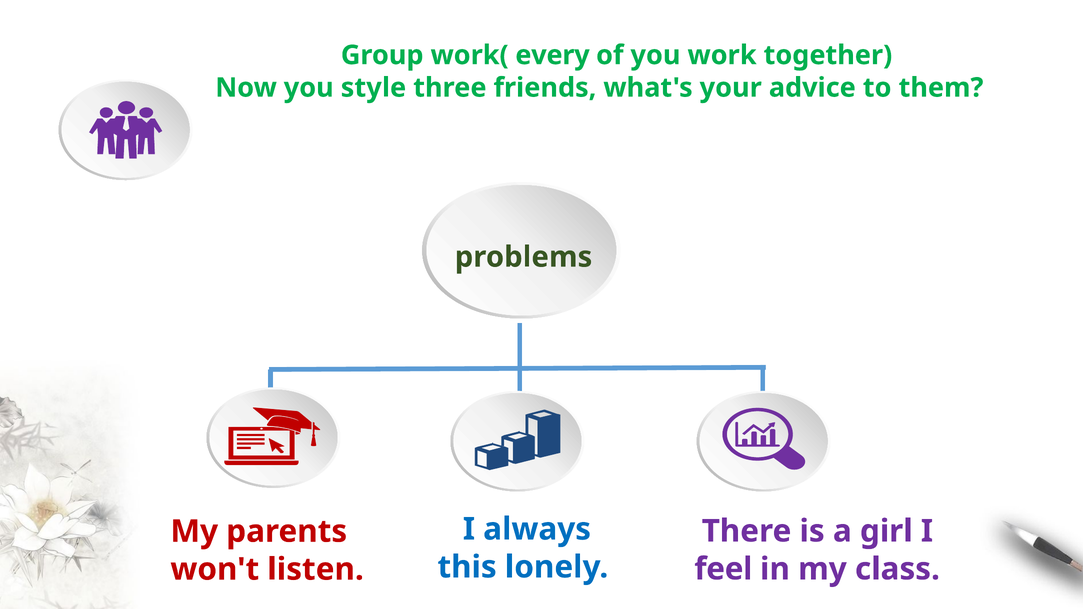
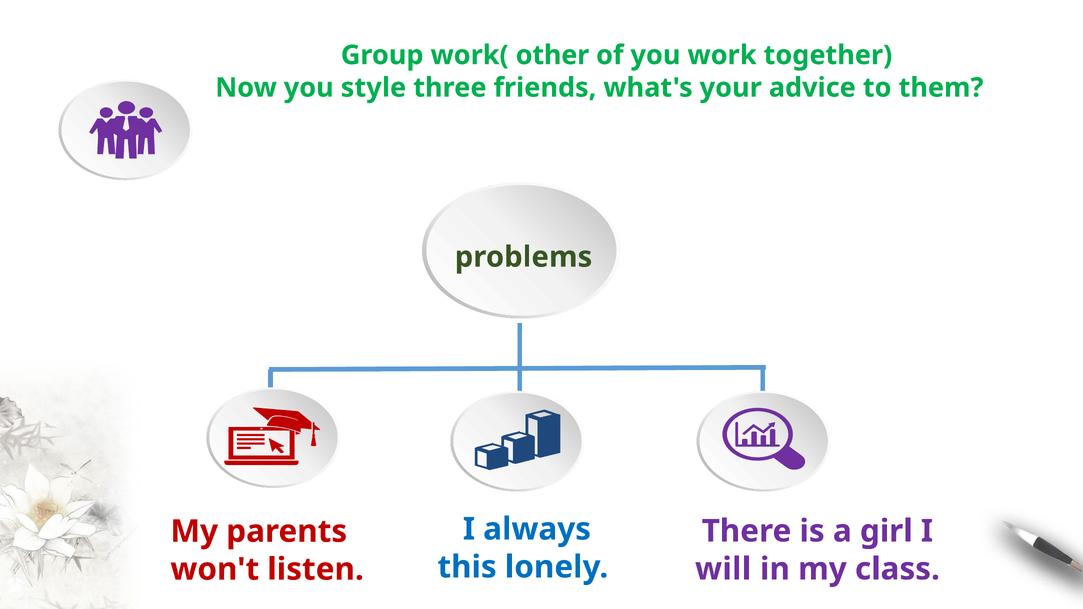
every: every -> other
feel: feel -> will
